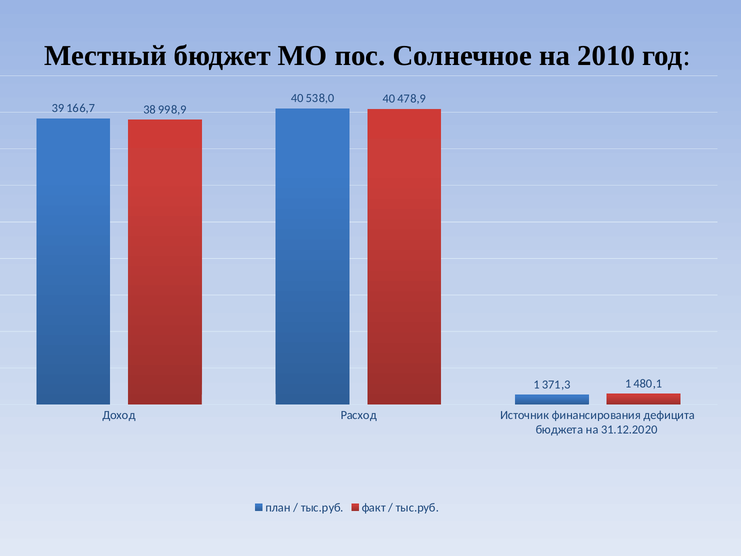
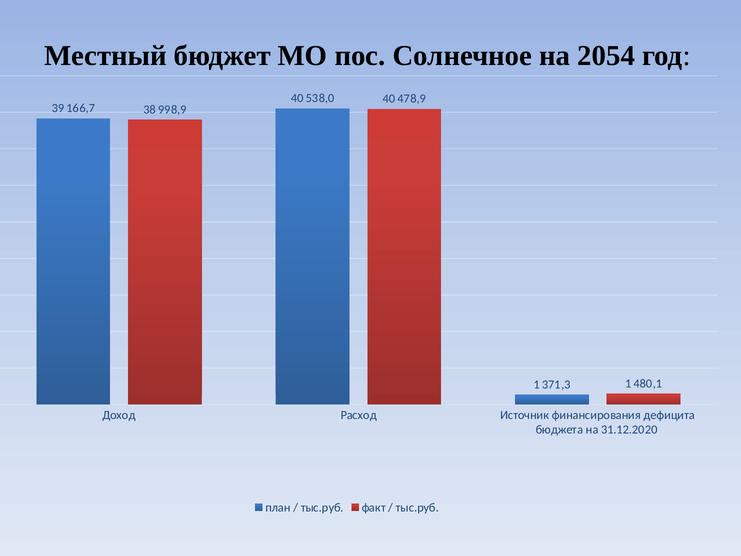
2010: 2010 -> 2054
